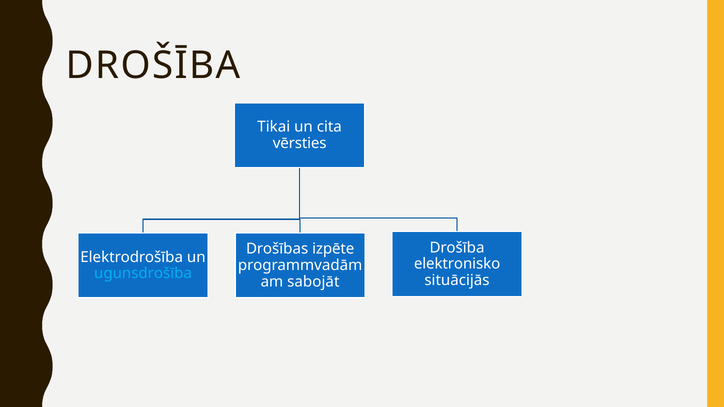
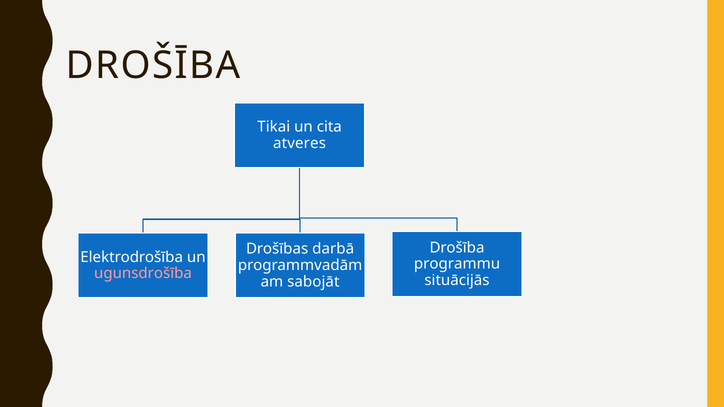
vērsties: vērsties -> atveres
izpēte: izpēte -> darbā
elektronisko: elektronisko -> programmu
ugunsdrošība colour: light blue -> pink
